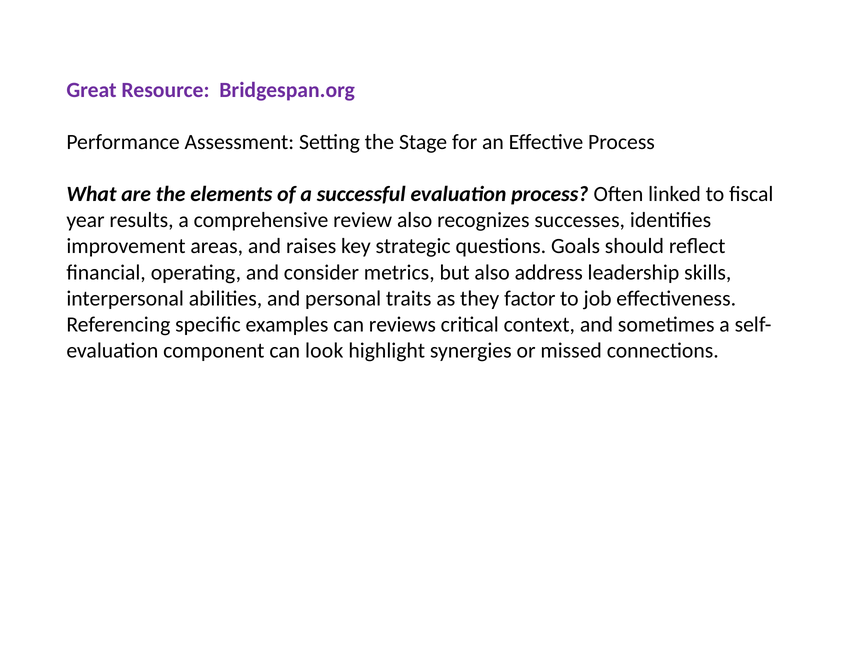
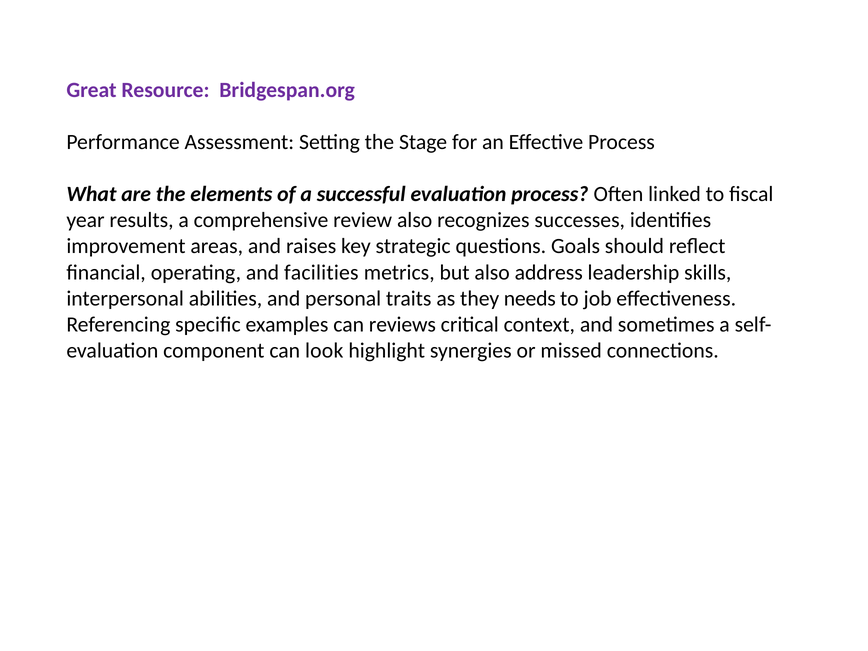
consider: consider -> facilities
factor: factor -> needs
